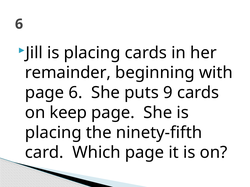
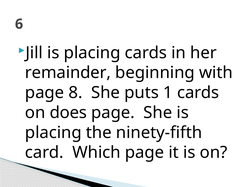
page 6: 6 -> 8
9: 9 -> 1
keep: keep -> does
